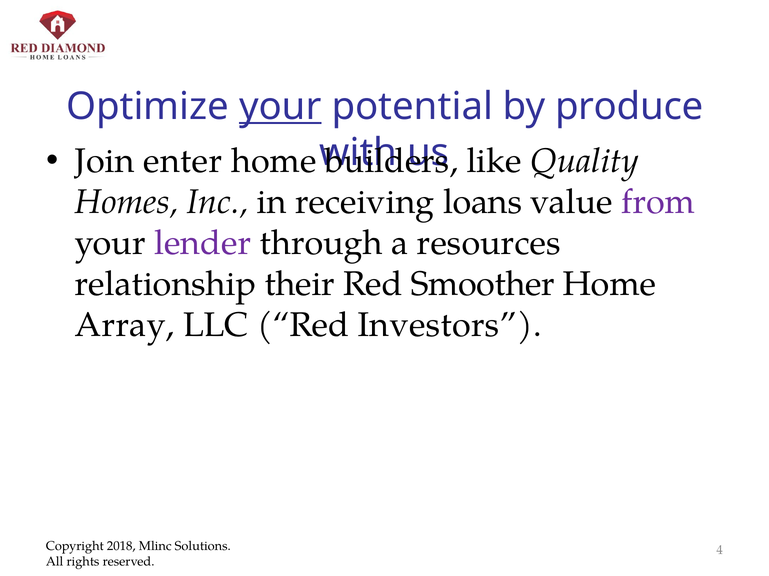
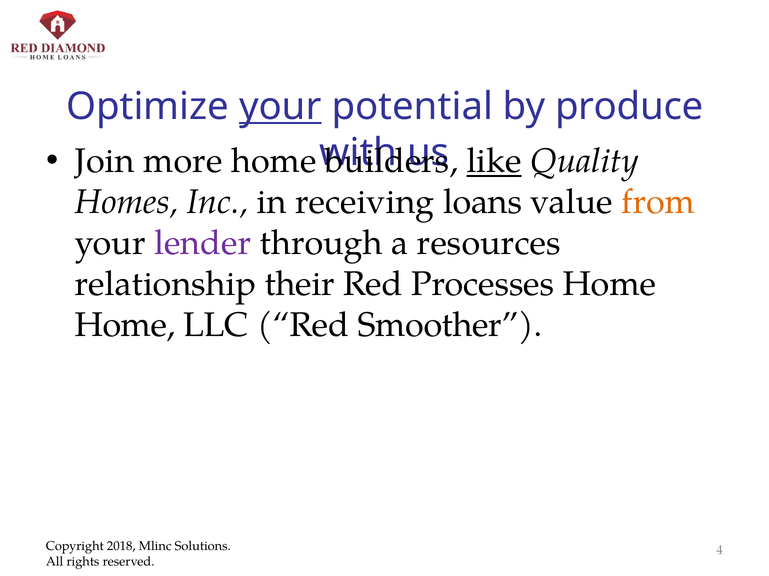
enter: enter -> more
like underline: none -> present
from colour: purple -> orange
Smoother: Smoother -> Processes
Array at (125, 325): Array -> Home
Investors: Investors -> Smoother
